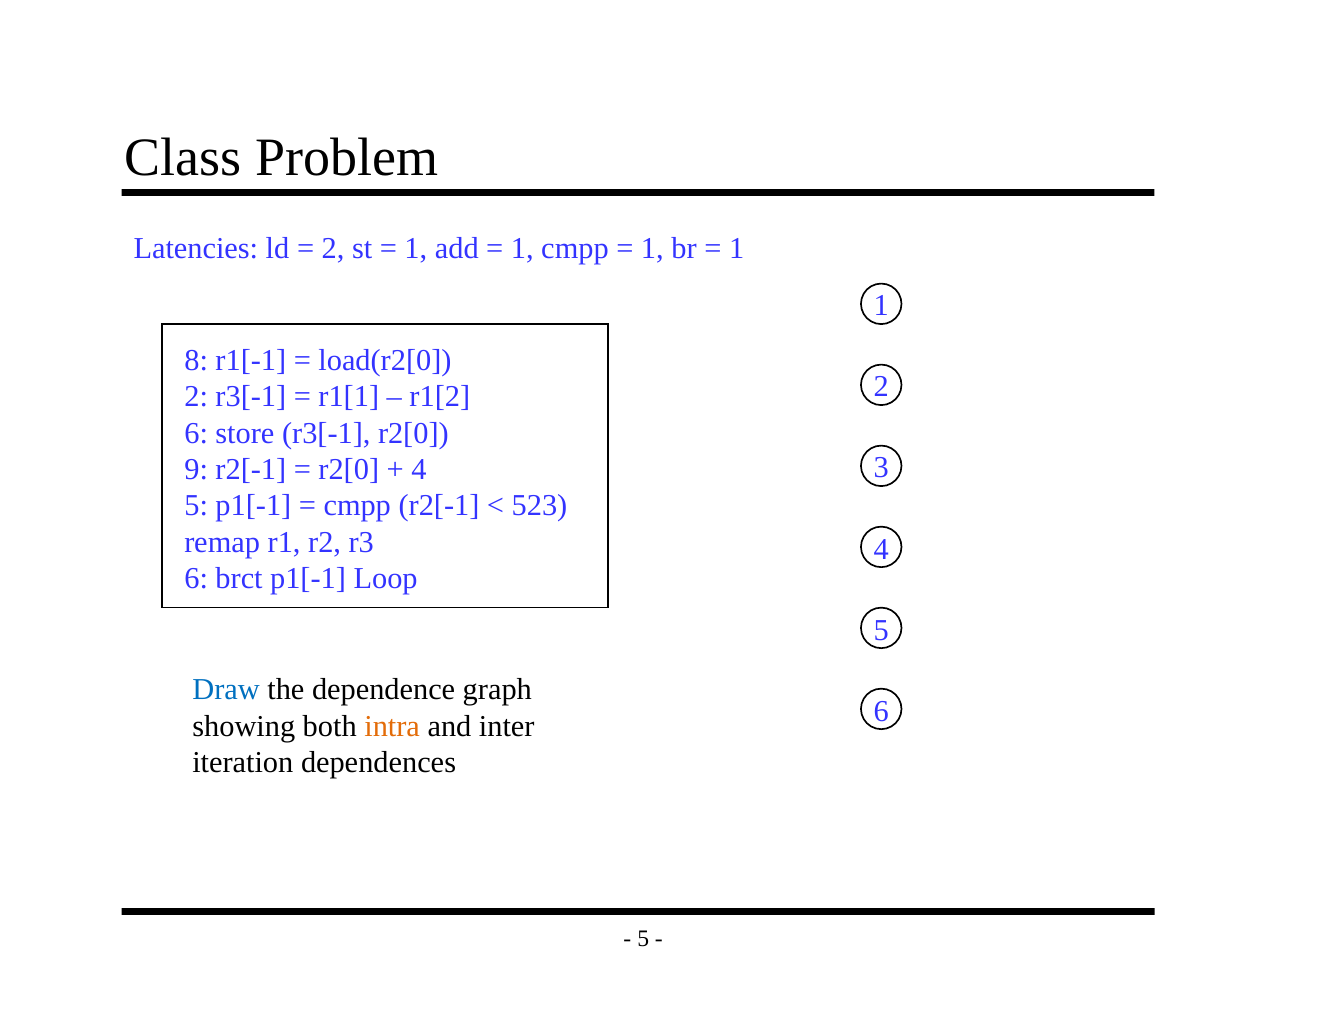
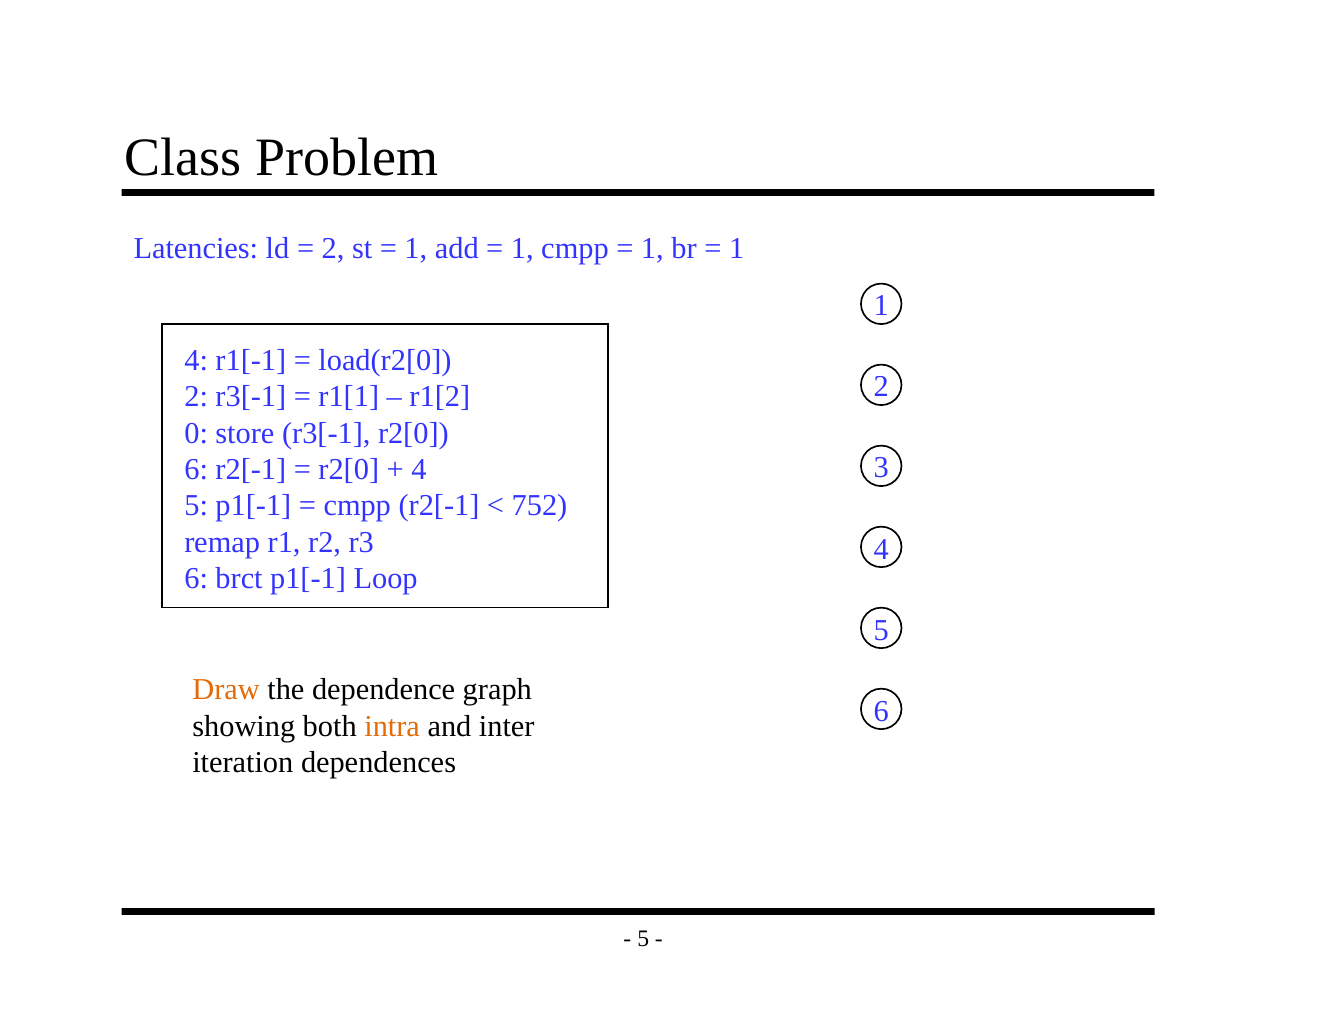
8 at (196, 360): 8 -> 4
6 at (196, 433): 6 -> 0
9 at (196, 470): 9 -> 6
523: 523 -> 752
Draw colour: blue -> orange
